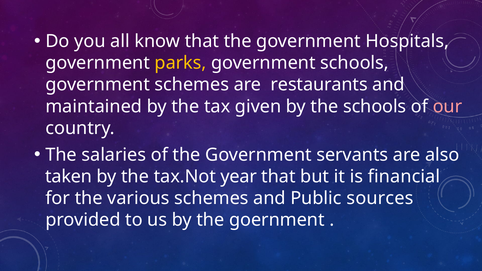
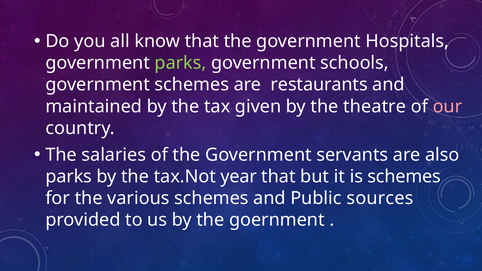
parks at (181, 63) colour: yellow -> light green
the schools: schools -> theatre
taken at (69, 177): taken -> parks
is financial: financial -> schemes
